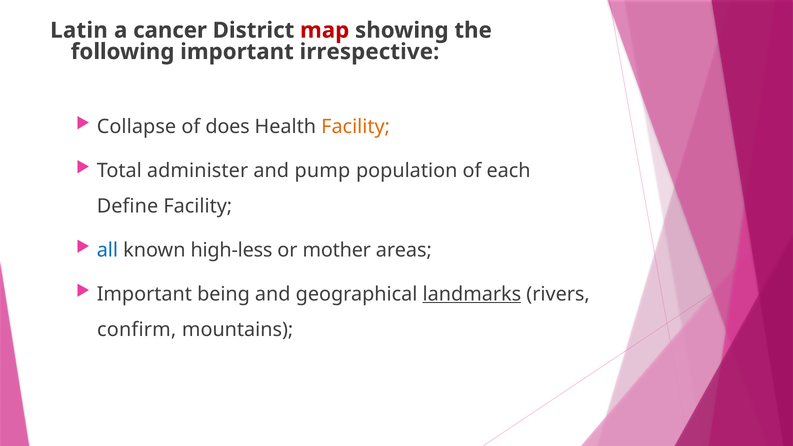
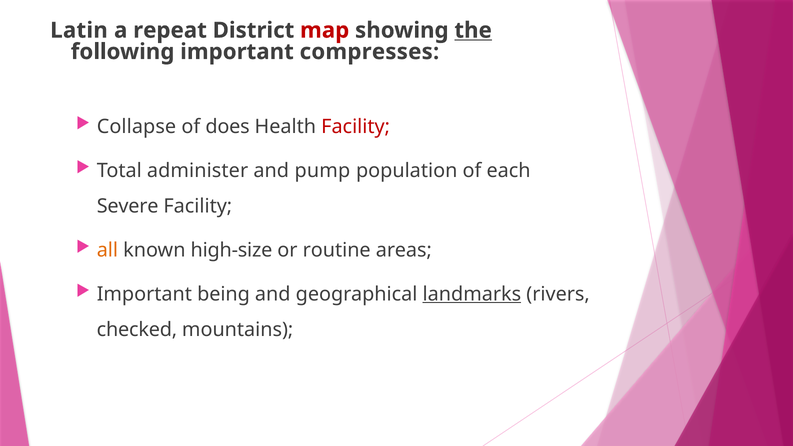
cancer: cancer -> repeat
the underline: none -> present
irrespective: irrespective -> compresses
Facility at (356, 127) colour: orange -> red
Define: Define -> Severe
all colour: blue -> orange
high-less: high-less -> high-size
mother: mother -> routine
confirm: confirm -> checked
